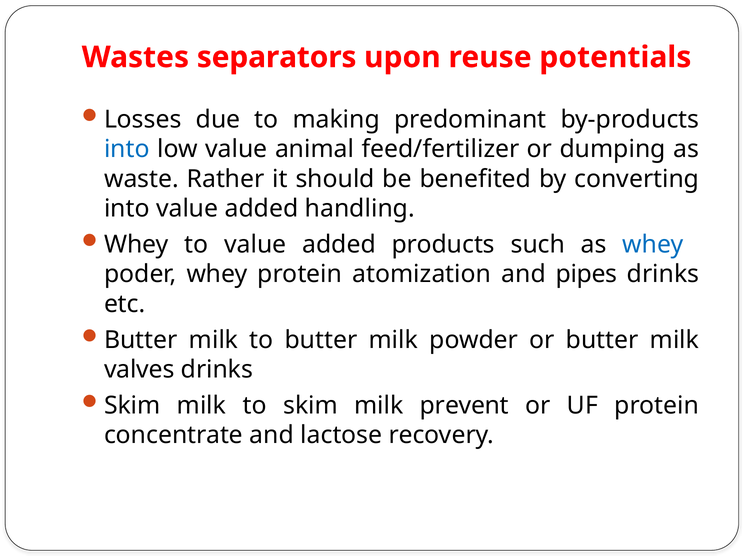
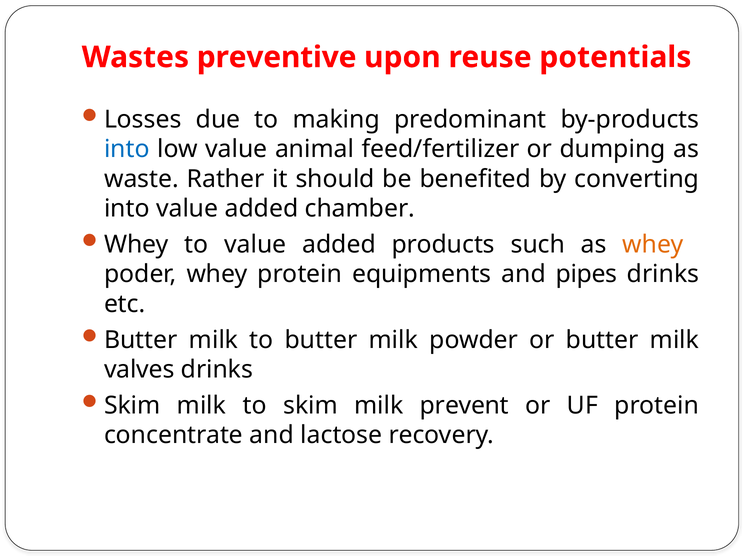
separators: separators -> preventive
handling: handling -> chamber
whey at (653, 245) colour: blue -> orange
atomization: atomization -> equipments
